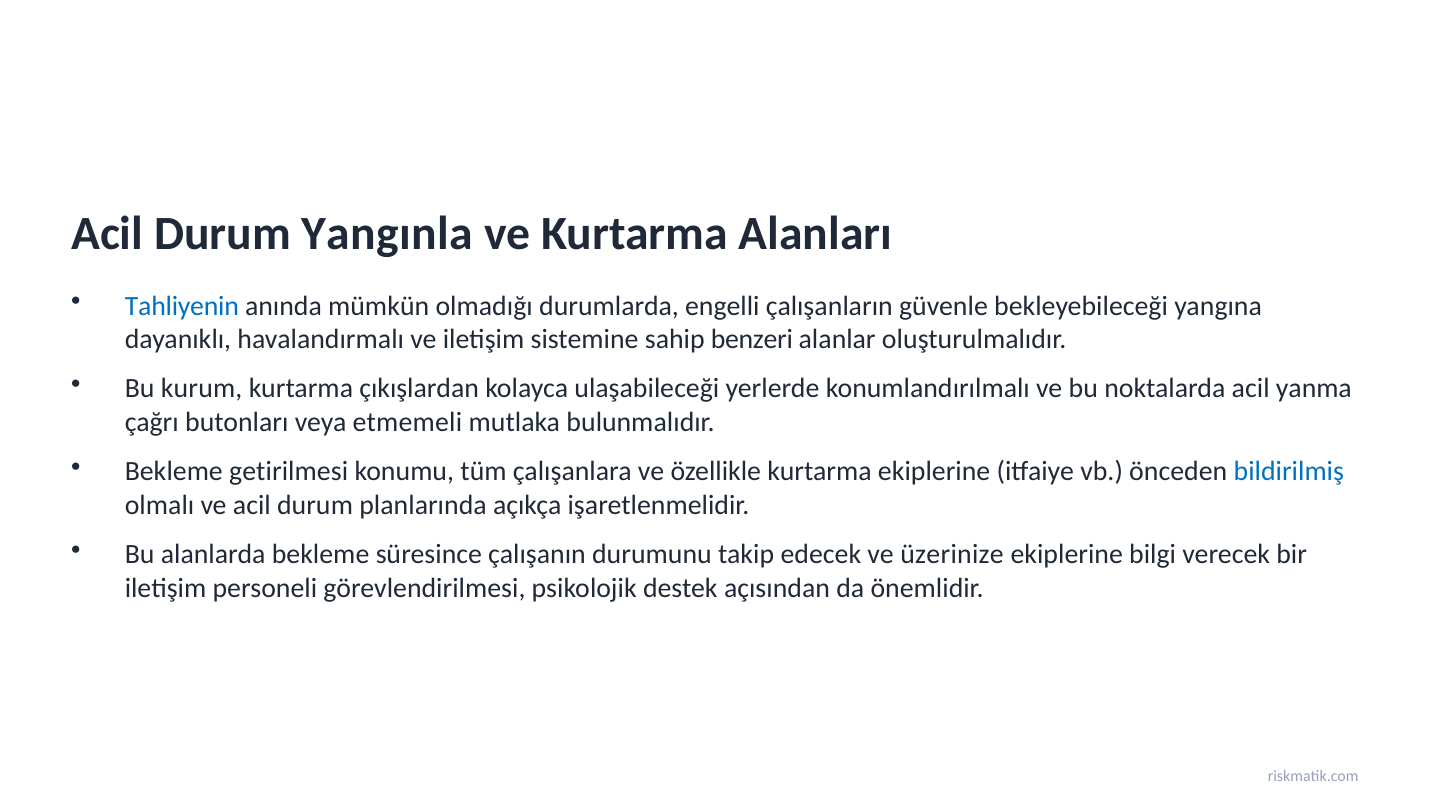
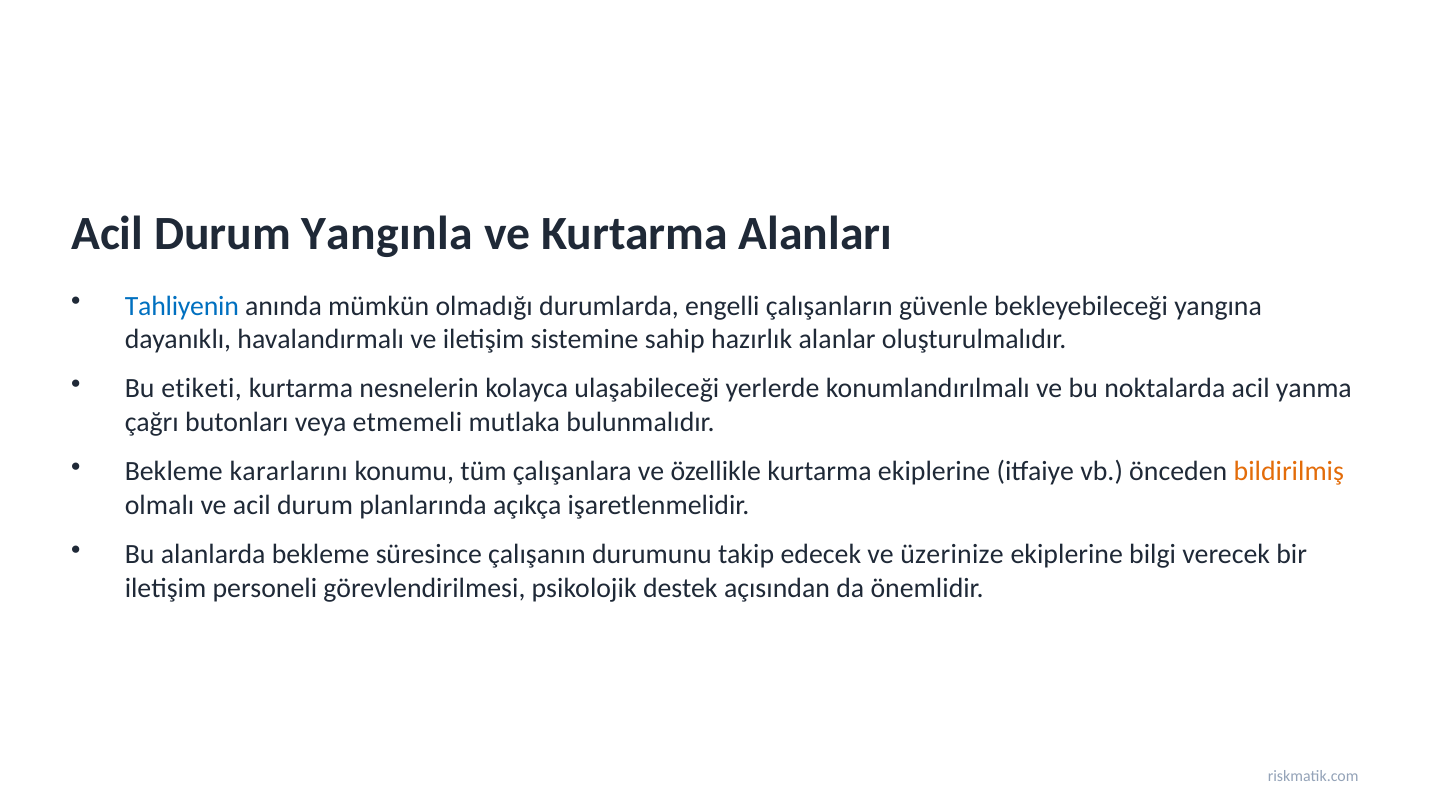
benzeri: benzeri -> hazırlık
kurum: kurum -> etiketi
çıkışlardan: çıkışlardan -> nesnelerin
getirilmesi: getirilmesi -> kararlarını
bildirilmiş colour: blue -> orange
